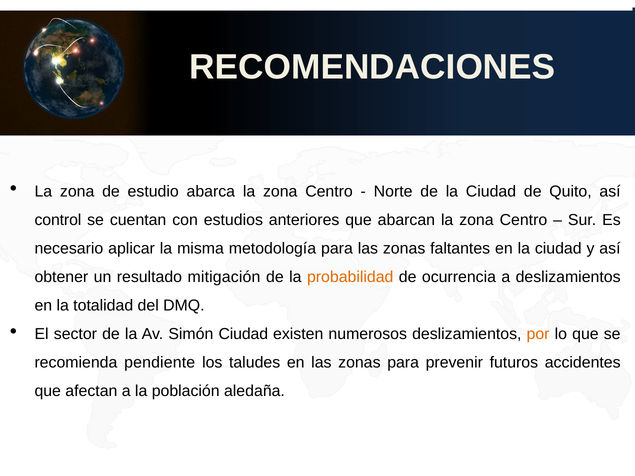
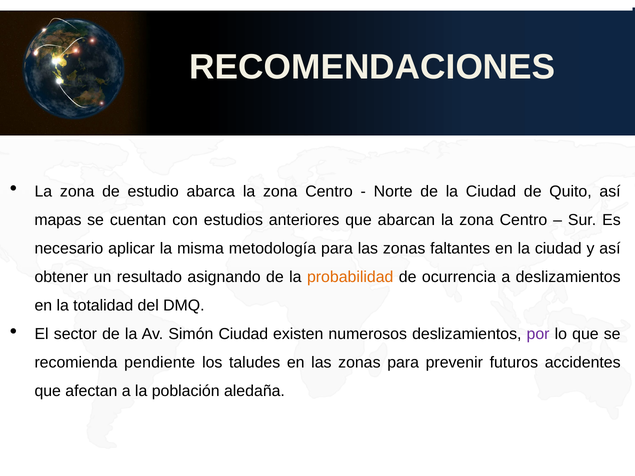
control: control -> mapas
mitigación: mitigación -> asignando
por colour: orange -> purple
